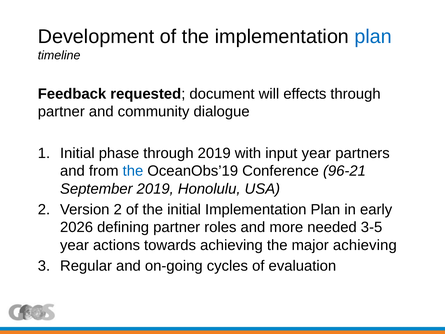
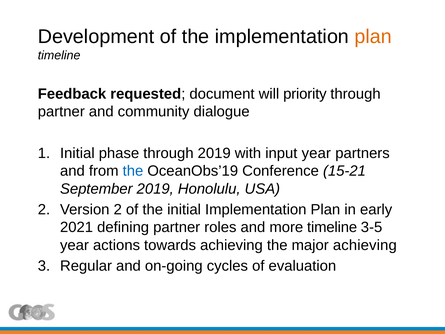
plan at (373, 37) colour: blue -> orange
effects: effects -> priority
96-21: 96-21 -> 15-21
2026: 2026 -> 2021
more needed: needed -> timeline
